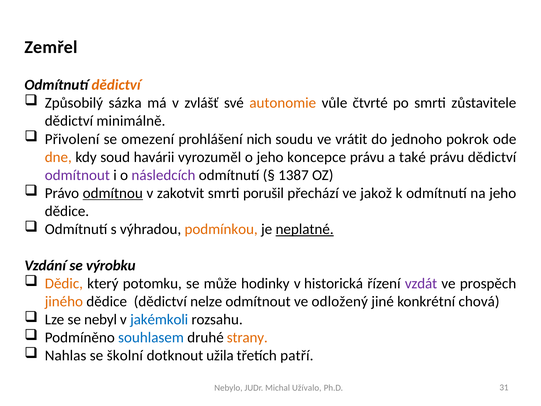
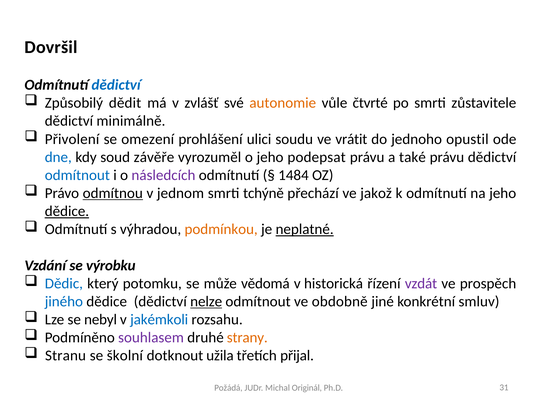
Zemřel: Zemřel -> Dovršil
dědictví at (116, 85) colour: orange -> blue
sázka: sázka -> dědit
nich: nich -> ulici
pokrok: pokrok -> opustil
dne colour: orange -> blue
havárii: havárii -> závěře
koncepce: koncepce -> podepsat
odmítnout at (77, 175) colour: purple -> blue
1387: 1387 -> 1484
zakotvit: zakotvit -> jednom
porušil: porušil -> tchýně
dědice at (67, 211) underline: none -> present
Dědic colour: orange -> blue
hodinky: hodinky -> vědomá
jiného colour: orange -> blue
nelze underline: none -> present
odložený: odložený -> obdobně
chová: chová -> smluv
souhlasem colour: blue -> purple
Nahlas: Nahlas -> Stranu
patří: patří -> přijal
Nebylo: Nebylo -> Požádá
Užívalo: Užívalo -> Originál
